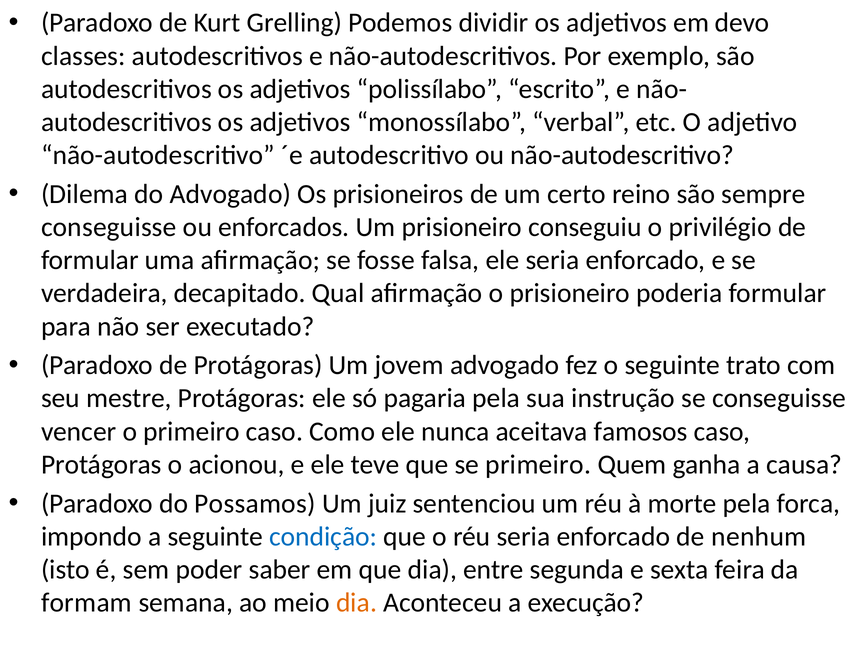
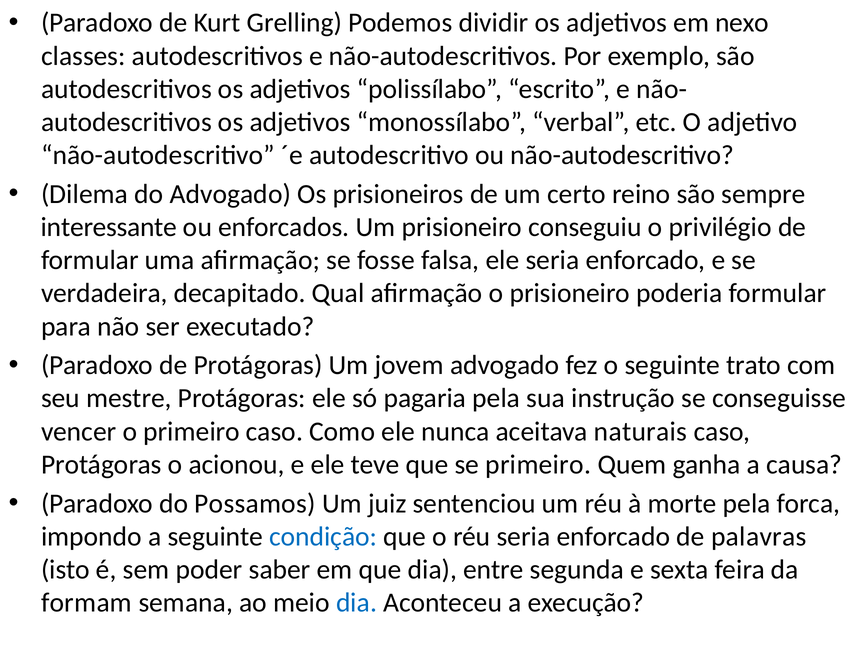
devo: devo -> nexo
conseguisse at (109, 227): conseguisse -> interessante
famosos: famosos -> naturais
nenhum: nenhum -> palavras
dia at (356, 603) colour: orange -> blue
